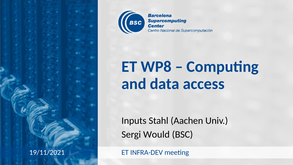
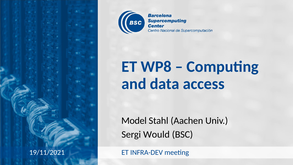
Inputs: Inputs -> Model
